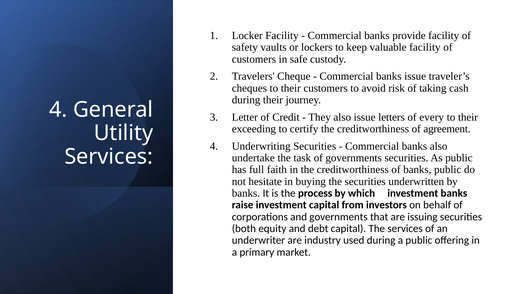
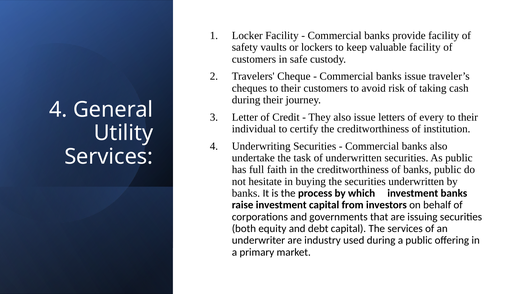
exceeding: exceeding -> individual
agreement: agreement -> institution
of governments: governments -> underwritten
